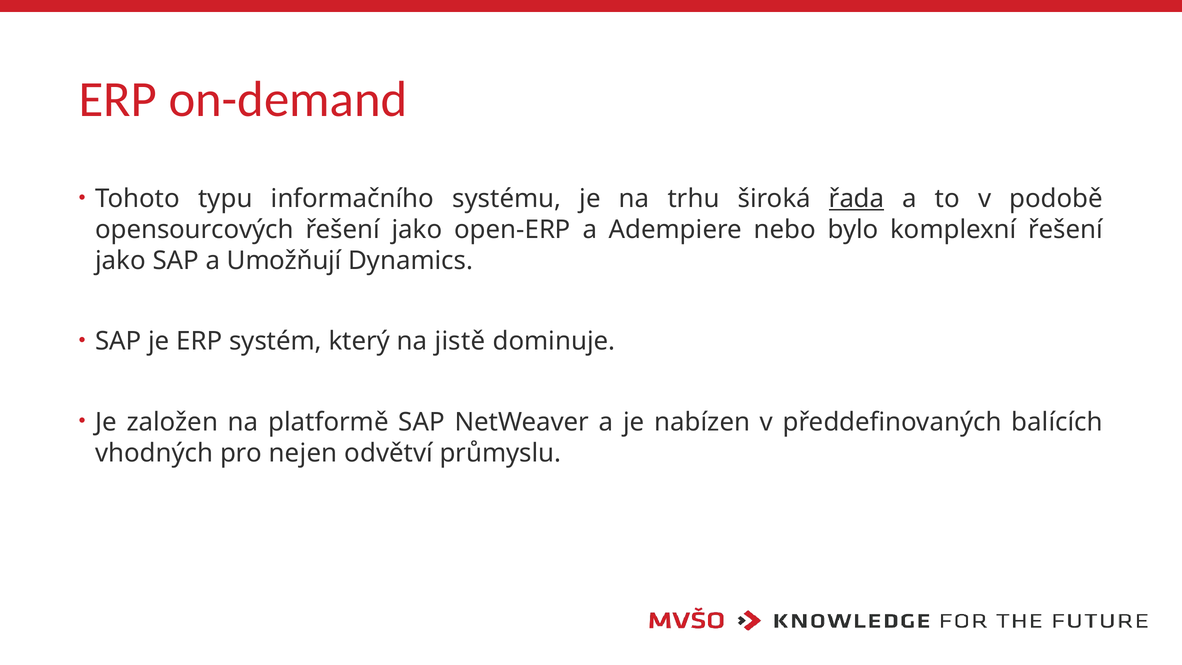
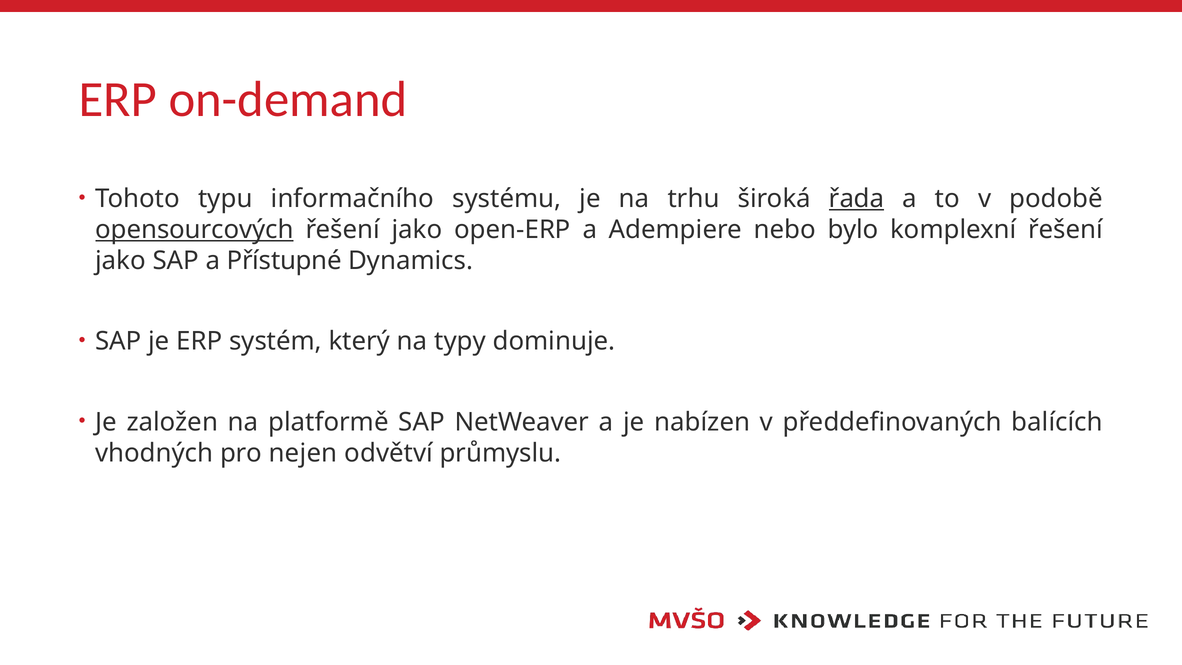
opensourcových underline: none -> present
Umožňují: Umožňují -> Přístupné
jistě: jistě -> typy
